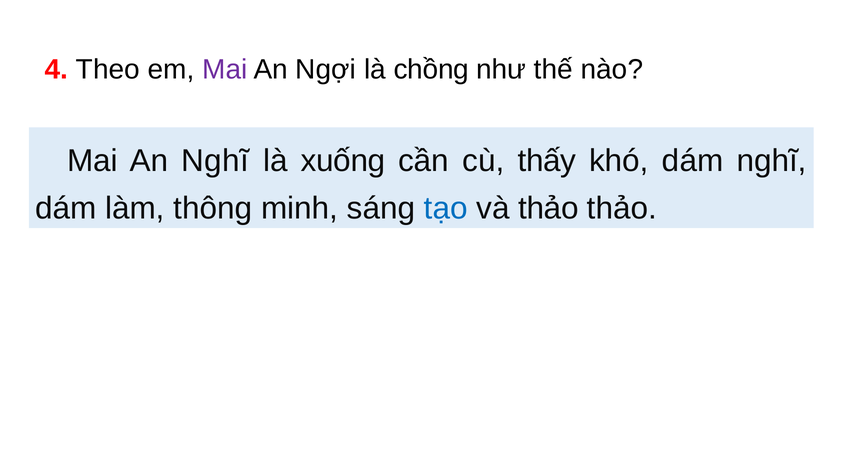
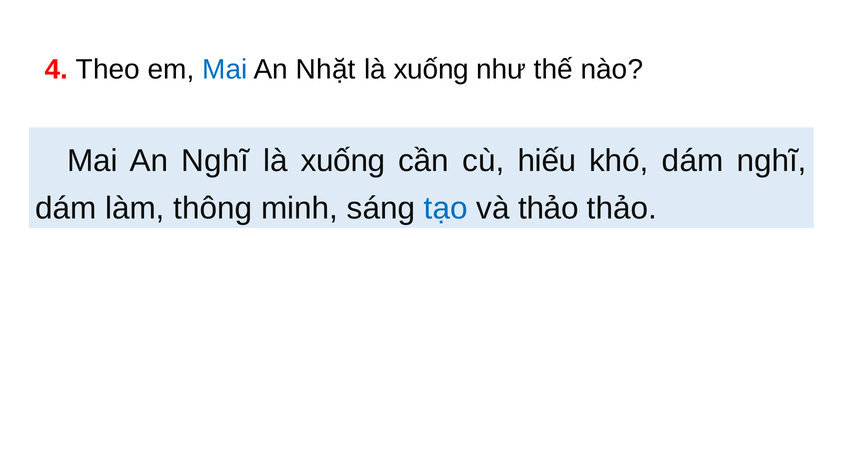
Mai at (225, 69) colour: purple -> blue
Ngợi: Ngợi -> Nhặt
chồng at (431, 69): chồng -> xuống
thấy: thấy -> hiếu
